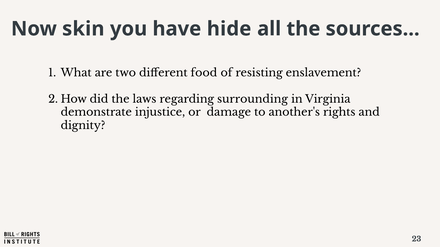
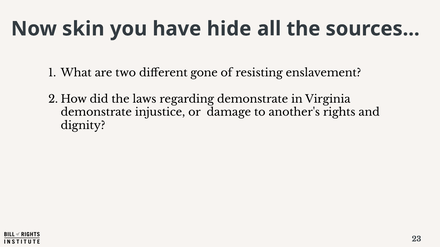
food: food -> gone
regarding surrounding: surrounding -> demonstrate
